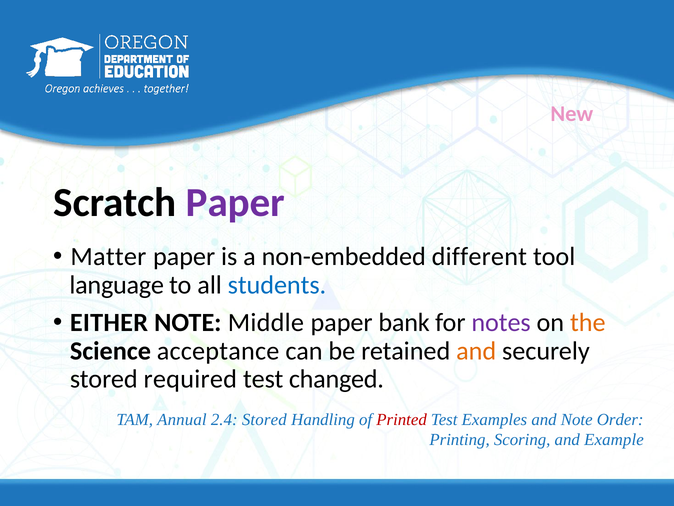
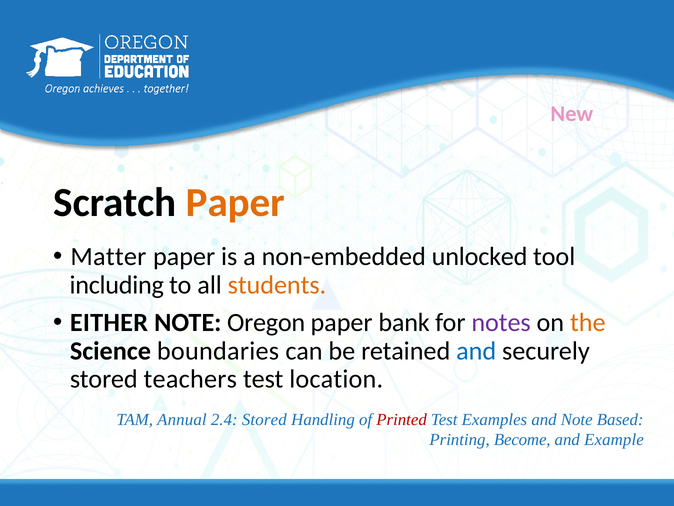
Paper at (235, 202) colour: purple -> orange
different: different -> unlocked
language: language -> including
students colour: blue -> orange
Middle: Middle -> Oregon
acceptance: acceptance -> boundaries
and at (476, 351) colour: orange -> blue
required: required -> teachers
changed: changed -> location
Order: Order -> Based
Scoring: Scoring -> Become
